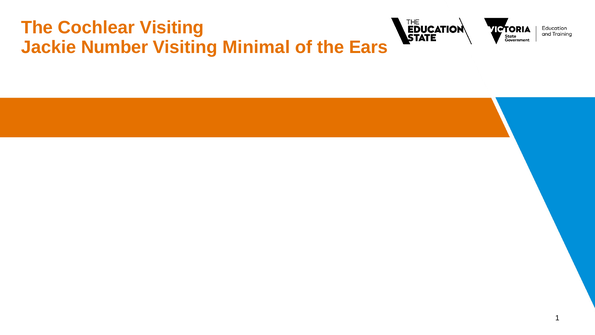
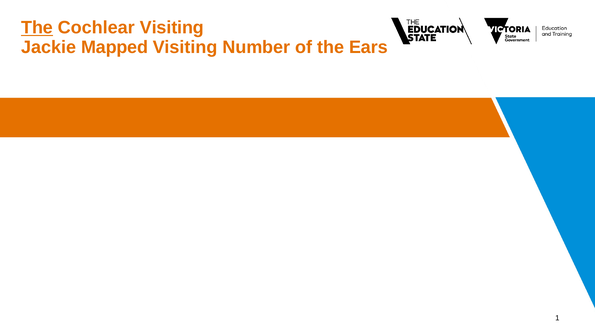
The at (37, 28) underline: none -> present
Number: Number -> Mapped
Minimal: Minimal -> Number
